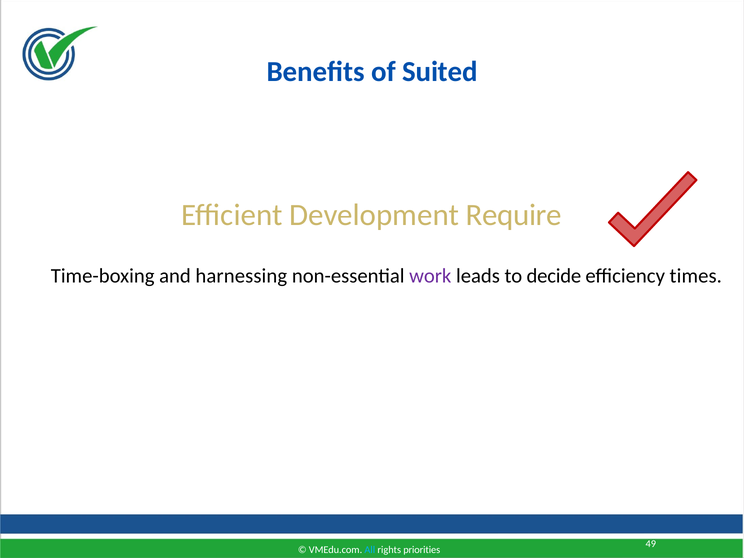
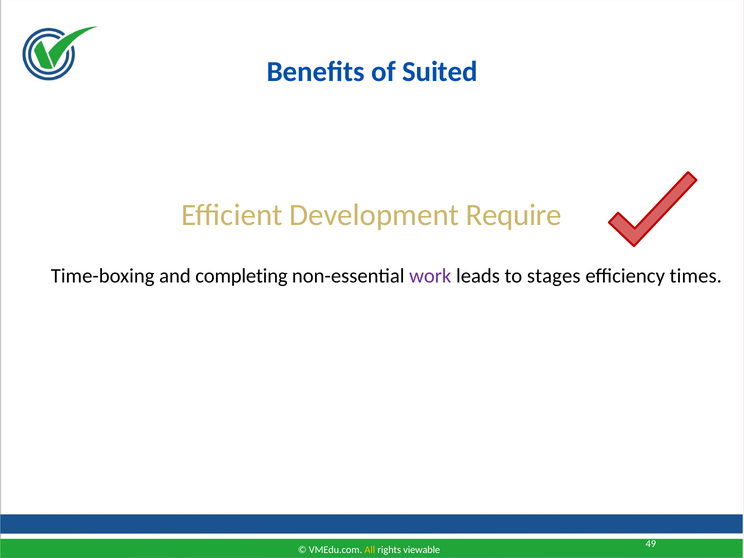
harnessing: harnessing -> completing
decide: decide -> stages
All colour: light blue -> yellow
priorities: priorities -> viewable
